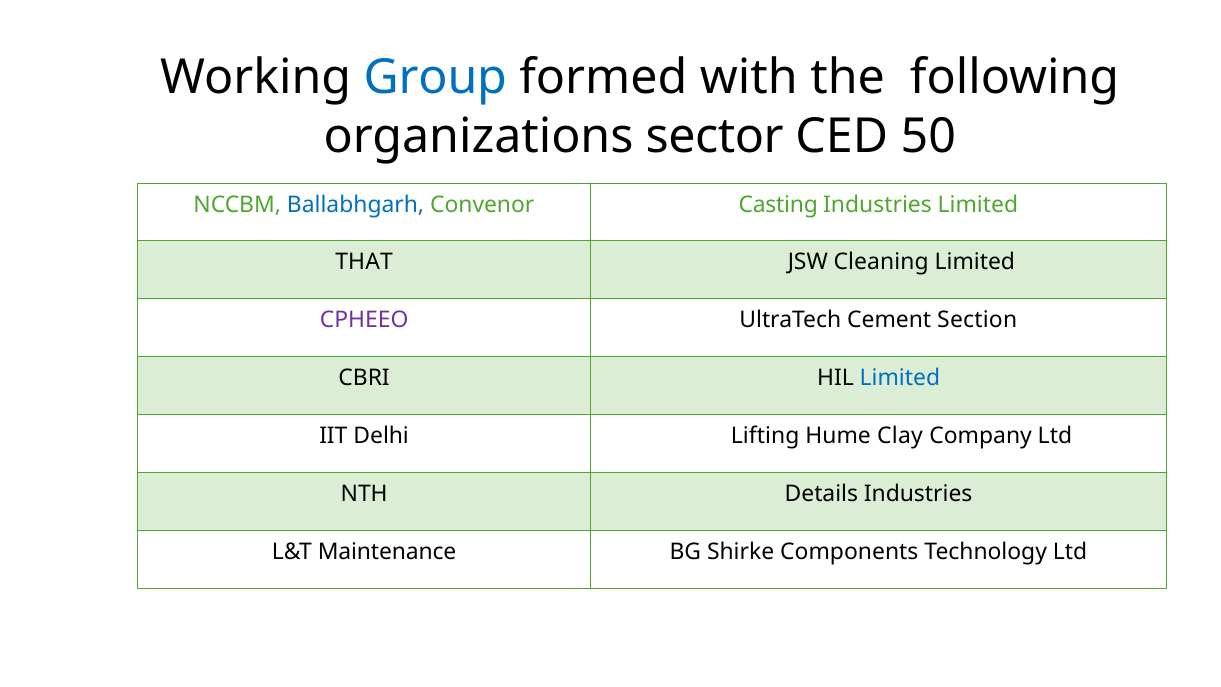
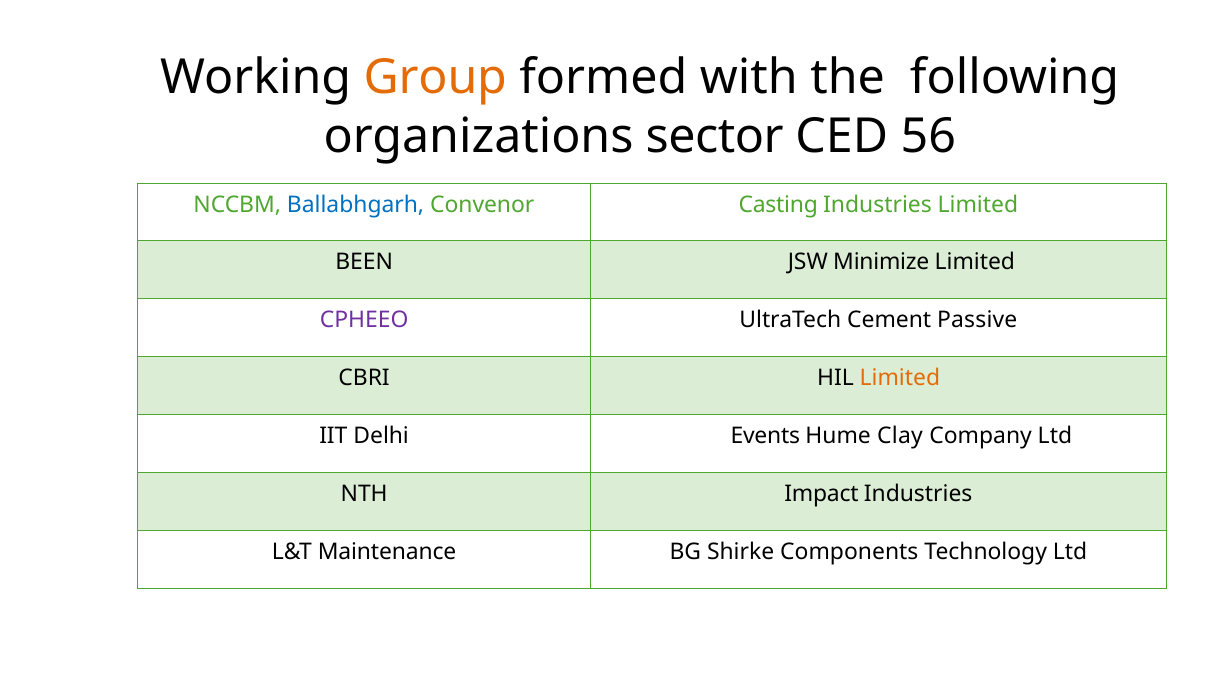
Group colour: blue -> orange
50: 50 -> 56
THAT: THAT -> BEEN
Cleaning: Cleaning -> Minimize
Section: Section -> Passive
Limited at (900, 378) colour: blue -> orange
Lifting: Lifting -> Events
Details: Details -> Impact
